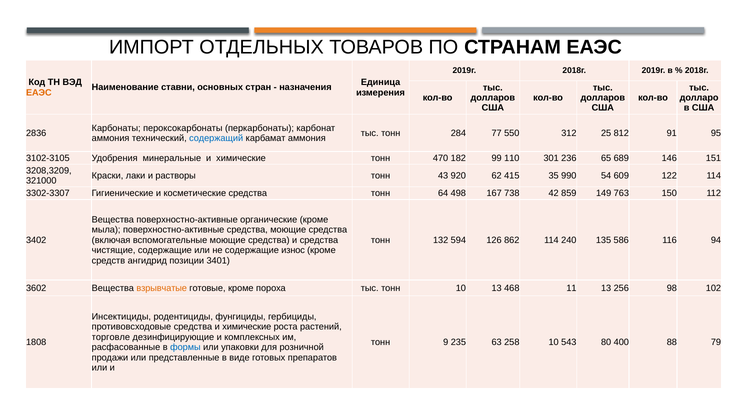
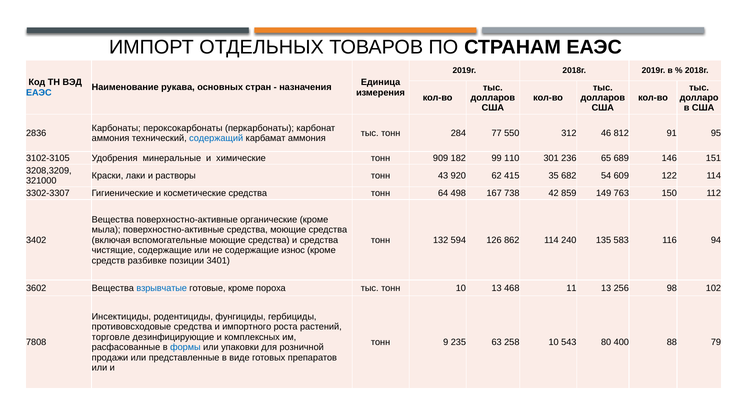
ставни: ставни -> рукава
ЕАЭС at (39, 93) colour: orange -> blue
25: 25 -> 46
470: 470 -> 909
990: 990 -> 682
586: 586 -> 583
ангидрид: ангидрид -> разбивке
взрывчатые colour: orange -> blue
средства и химические: химические -> импортного
1808: 1808 -> 7808
